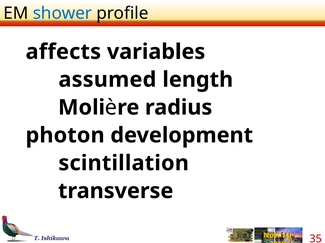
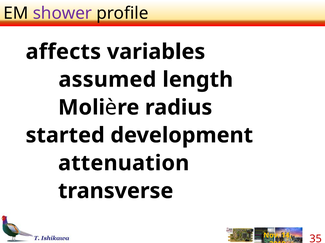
shower colour: blue -> purple
photon: photon -> started
scintillation: scintillation -> attenuation
